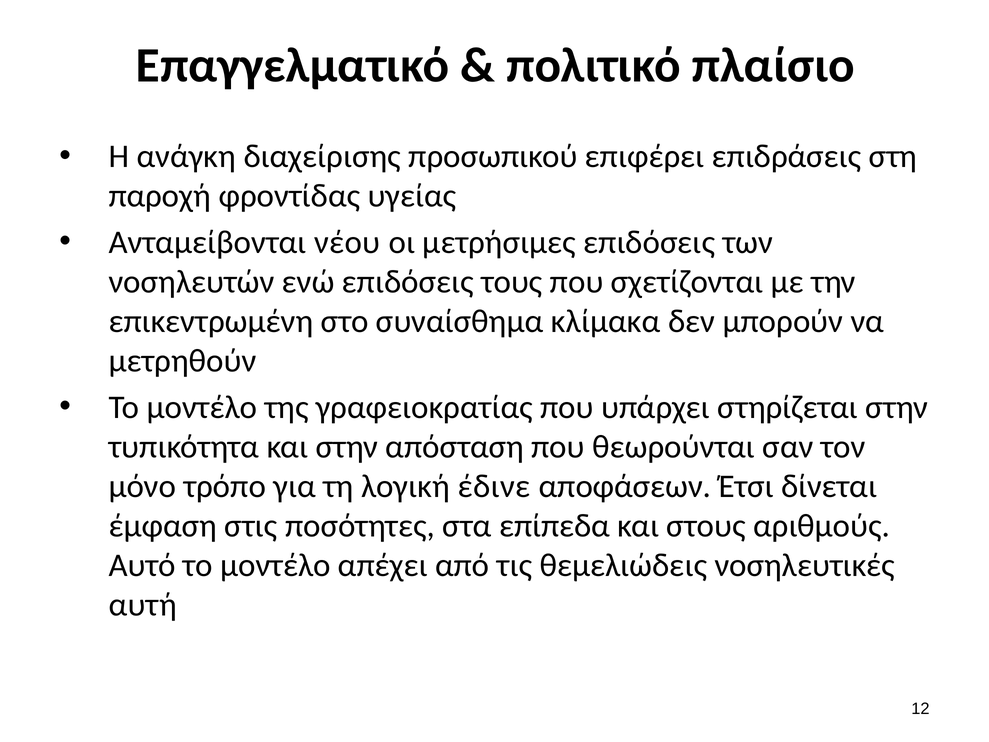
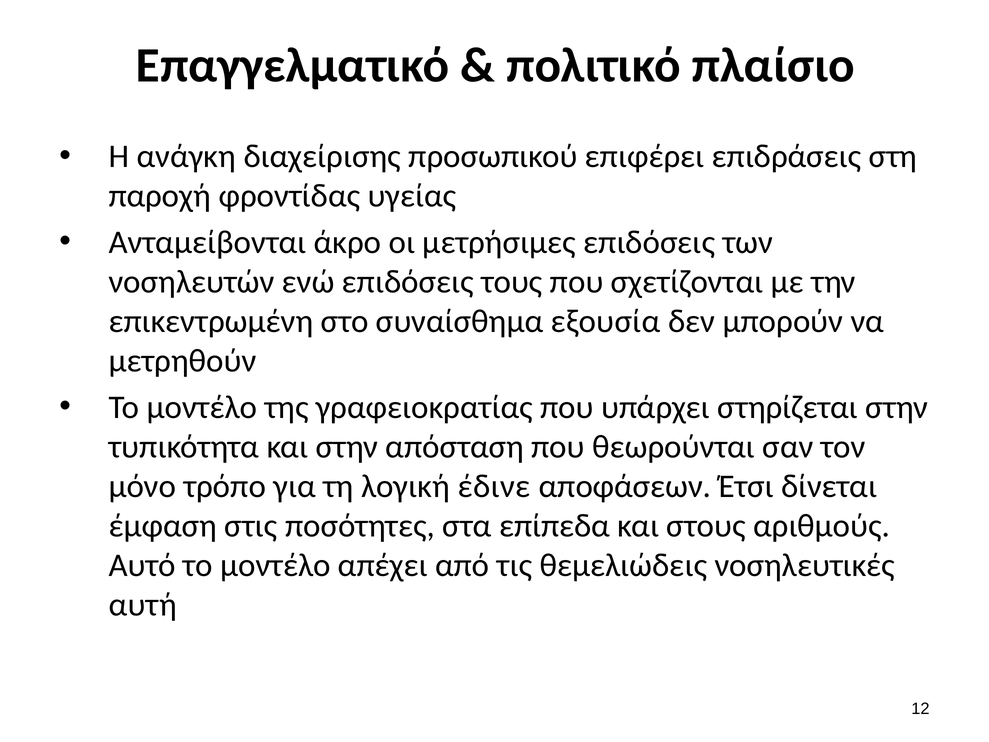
νέου: νέου -> άκρο
κλίμακα: κλίμακα -> εξουσία
